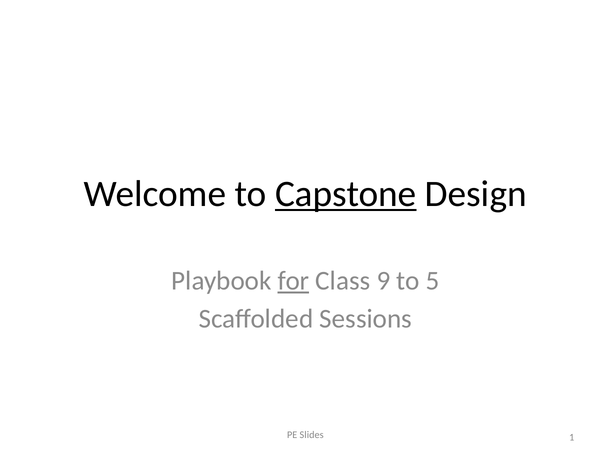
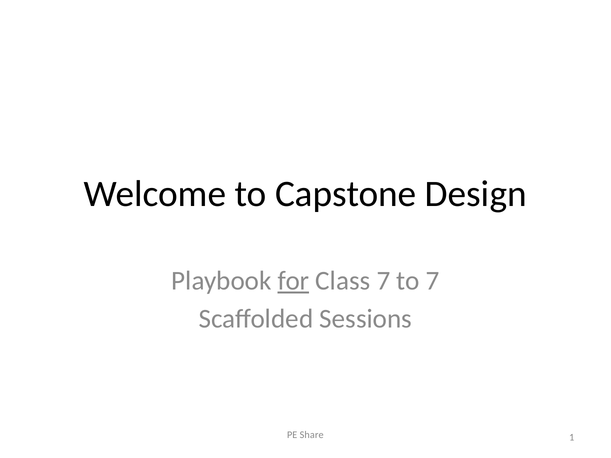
Capstone underline: present -> none
Class 9: 9 -> 7
to 5: 5 -> 7
Slides: Slides -> Share
